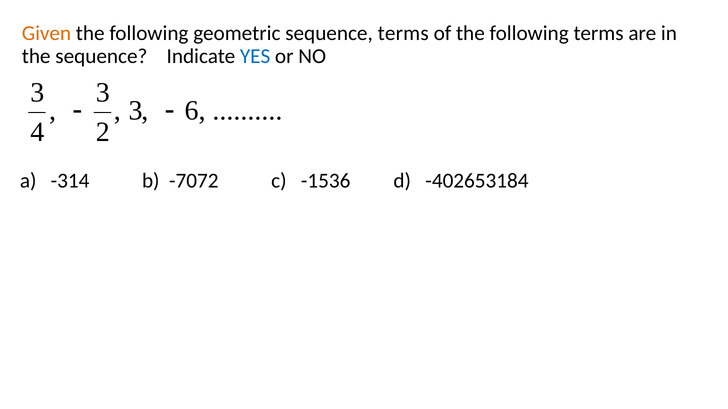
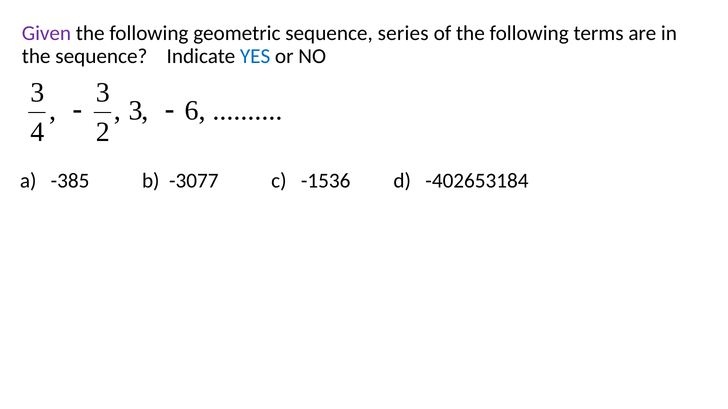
Given colour: orange -> purple
sequence terms: terms -> series
-314: -314 -> -385
-7072: -7072 -> -3077
